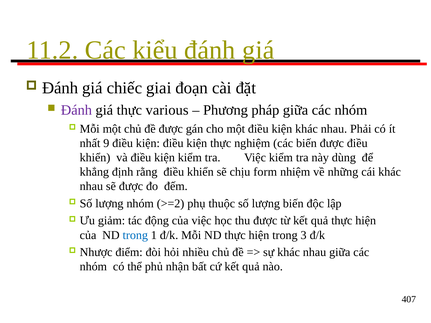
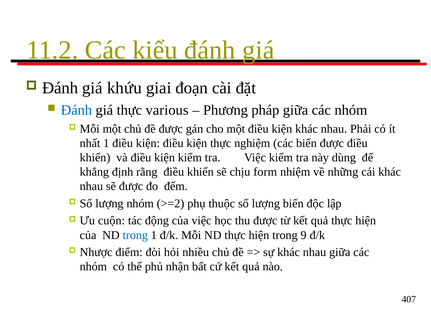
chiếc: chiếc -> khứu
Đánh at (76, 110) colour: purple -> blue
nhất 9: 9 -> 1
giảm: giảm -> cuộn
3: 3 -> 9
